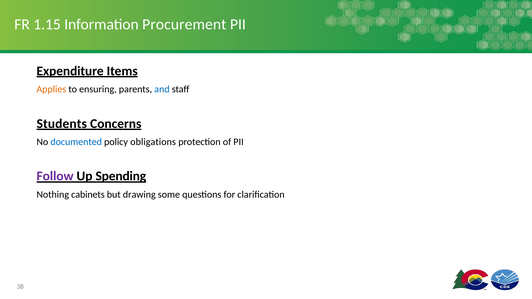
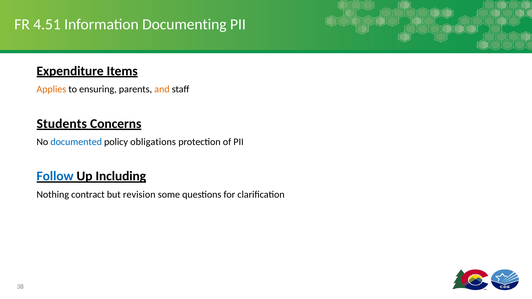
1.15: 1.15 -> 4.51
Procurement: Procurement -> Documenting
and colour: blue -> orange
Follow colour: purple -> blue
Spending: Spending -> Including
cabinets: cabinets -> contract
drawing: drawing -> revision
